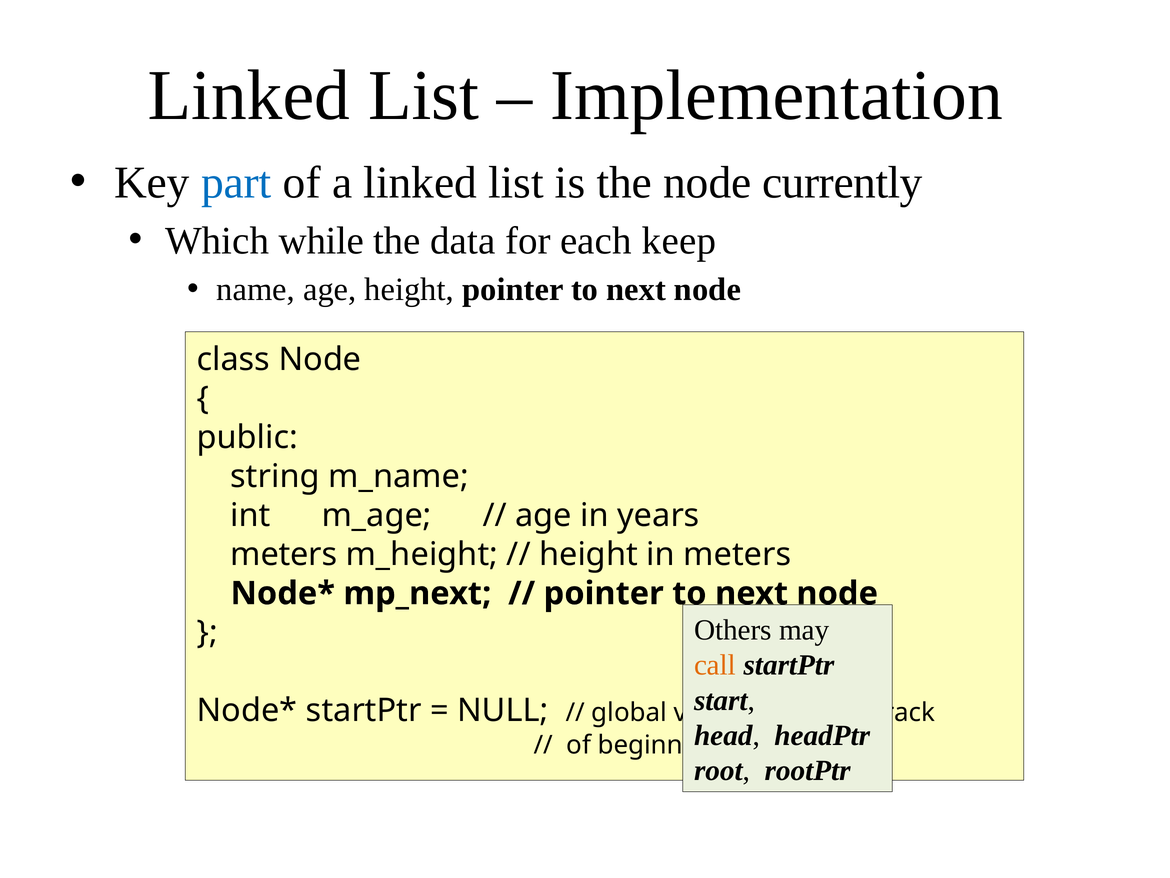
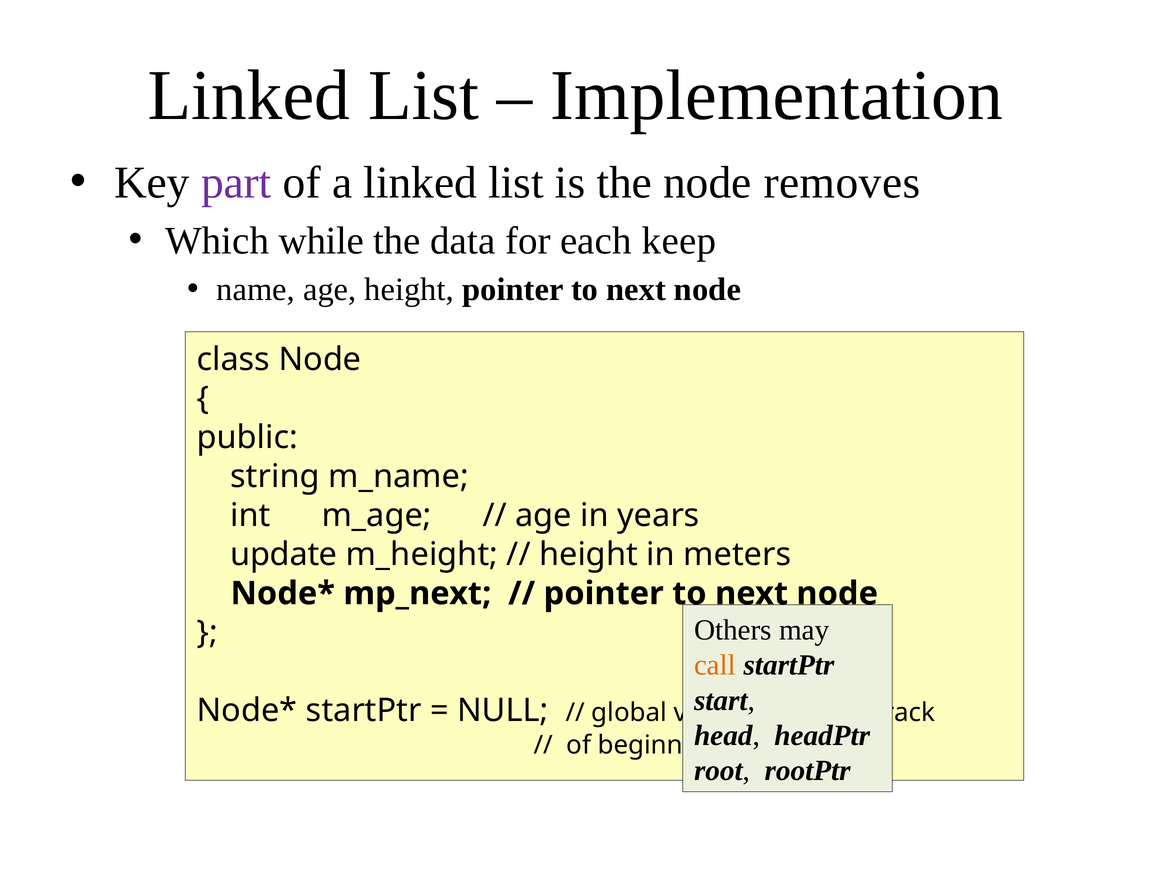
part colour: blue -> purple
currently: currently -> removes
meters at (284, 554): meters -> update
